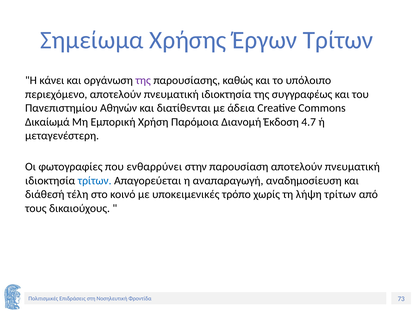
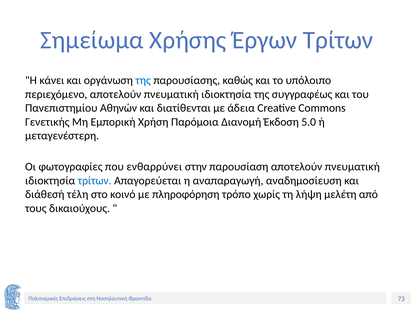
της at (143, 80) colour: purple -> blue
Δικαίωμά: Δικαίωμά -> Γενετικής
4.7: 4.7 -> 5.0
υποκειμενικές: υποκειμενικές -> πληροφόρηση
λήψη τρίτων: τρίτων -> μελέτη
